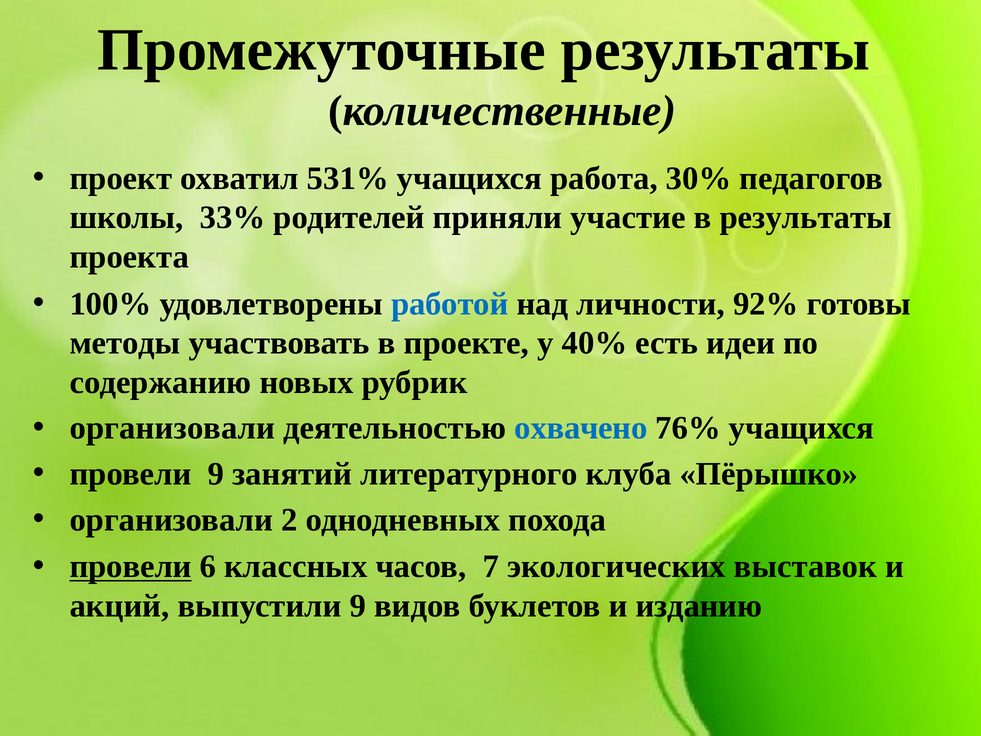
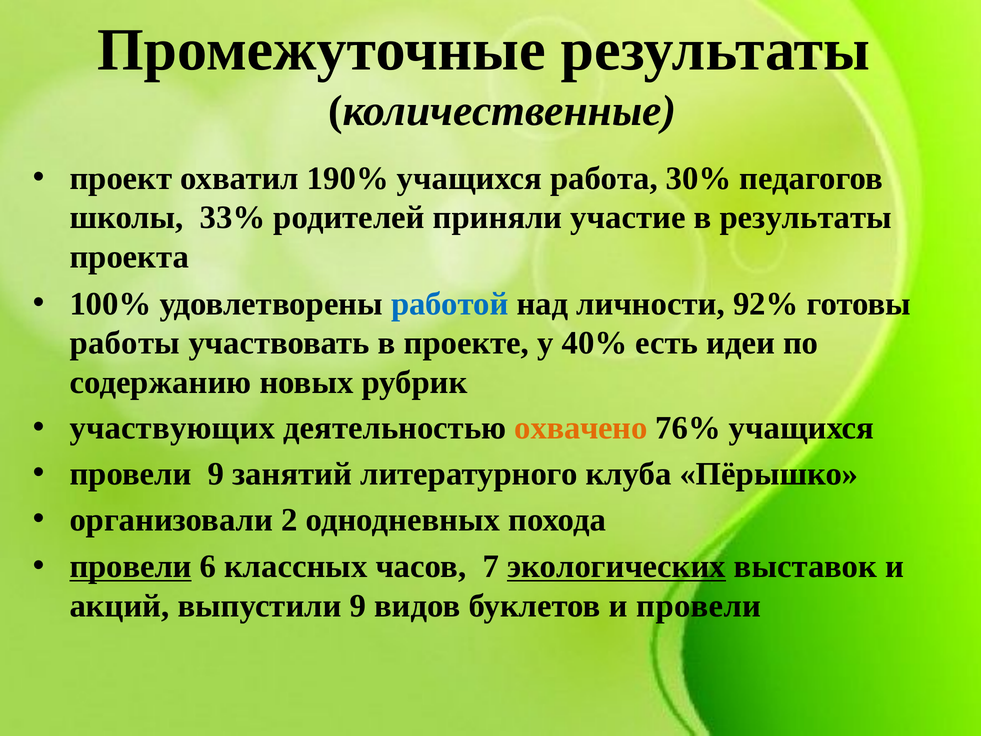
531%: 531% -> 190%
методы: методы -> работы
организовали at (172, 428): организовали -> участвующих
охвачено colour: blue -> orange
экологических underline: none -> present
и изданию: изданию -> провели
